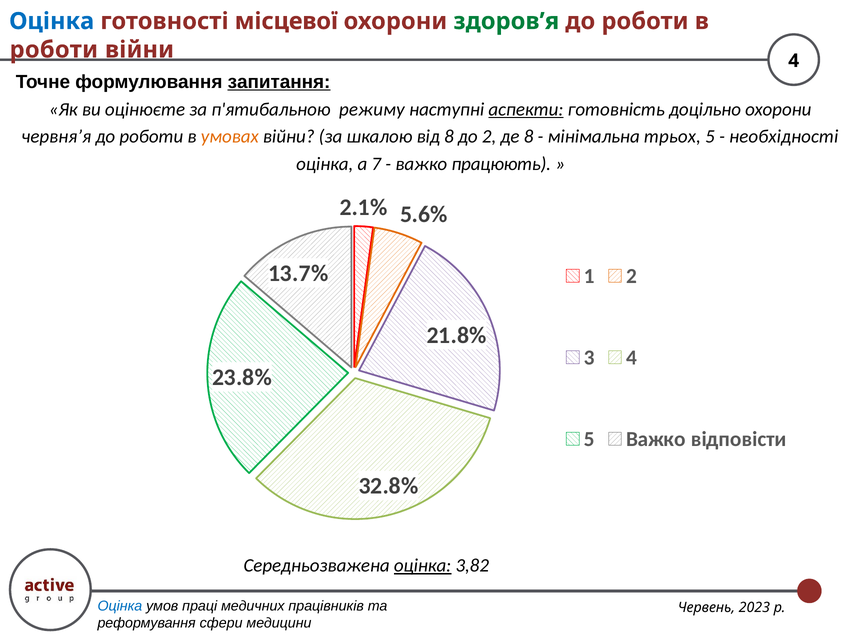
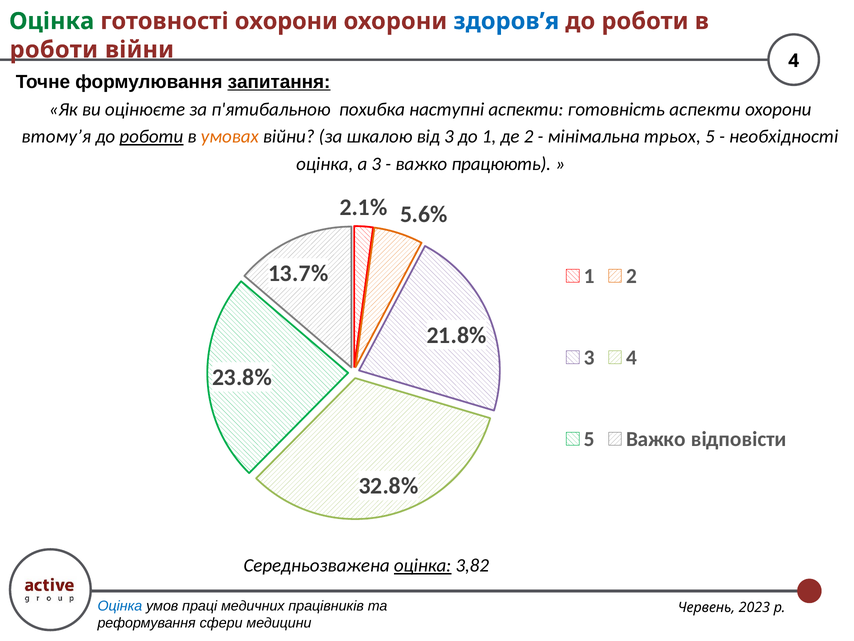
Оцінка at (52, 21) colour: blue -> green
готовності місцевої: місцевої -> охорони
здоров’я colour: green -> blue
режиму: режиму -> похибка
аспекти at (526, 109) underline: present -> none
готовність доцільно: доцільно -> аспекти
червня’я: червня’я -> втому’я
роботи at (151, 137) underline: none -> present
від 8: 8 -> 3
до 2: 2 -> 1
де 8: 8 -> 2
а 7: 7 -> 3
